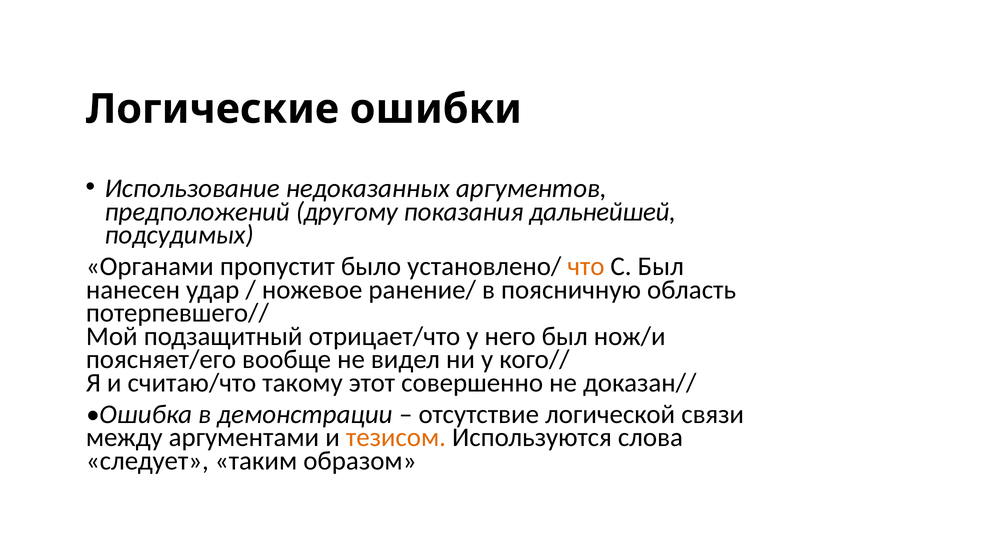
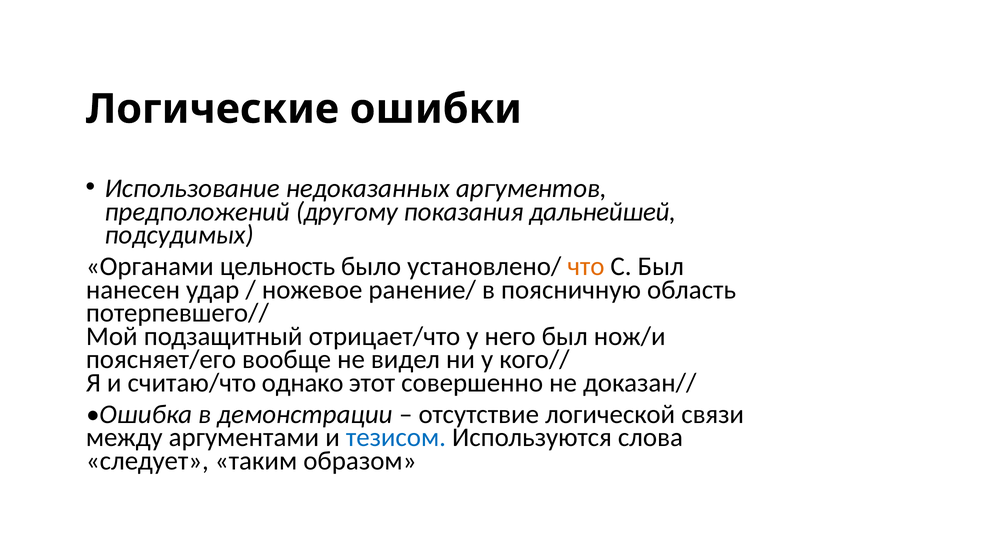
пропустит: пропустит -> цельность
такому: такому -> однако
тезисом colour: orange -> blue
